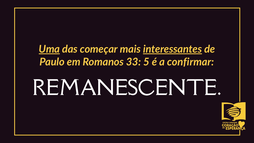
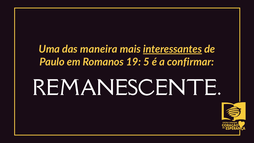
Uma underline: present -> none
começar: começar -> maneira
33: 33 -> 19
